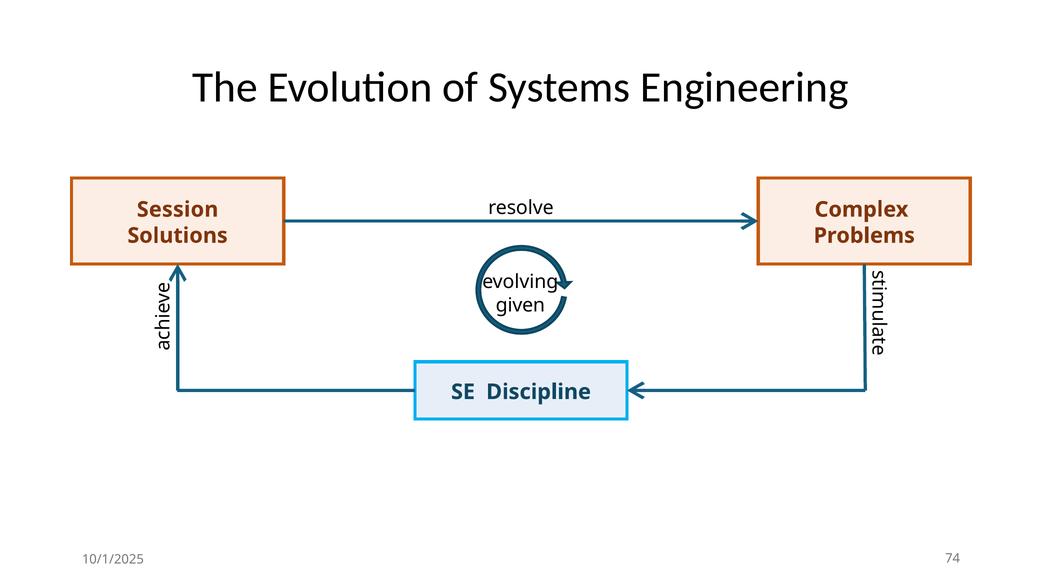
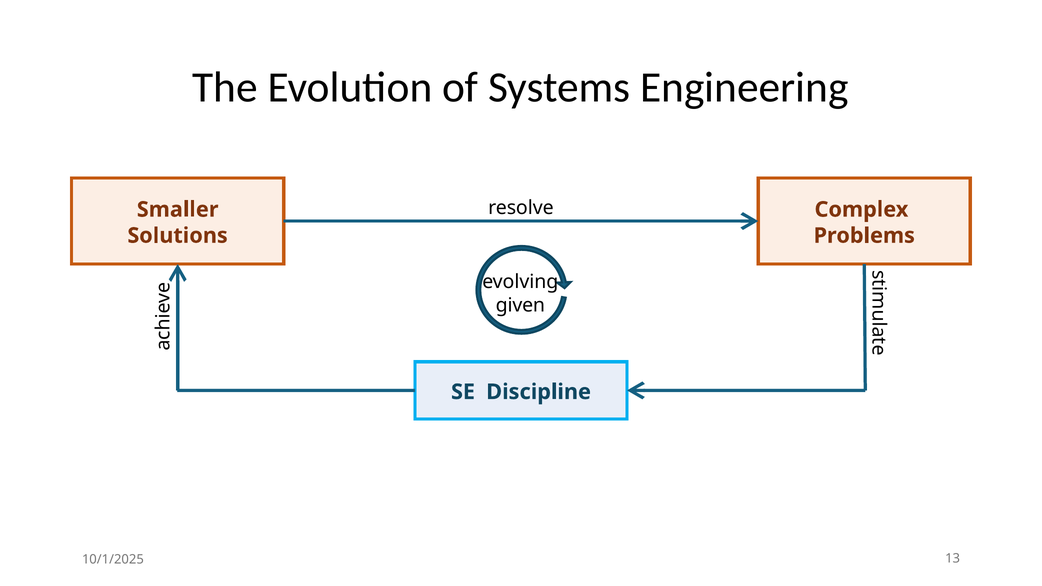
Session: Session -> Smaller
74: 74 -> 13
